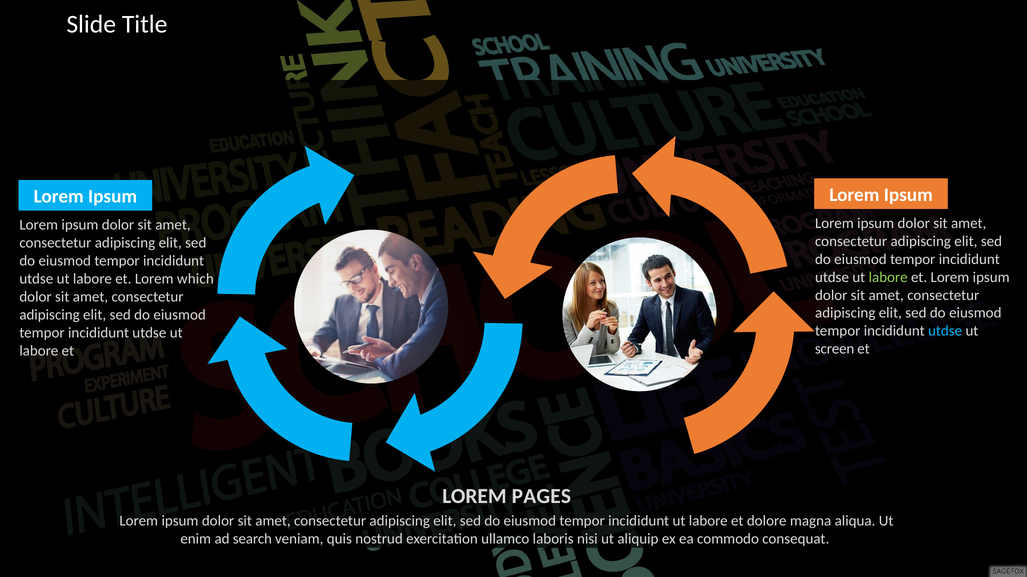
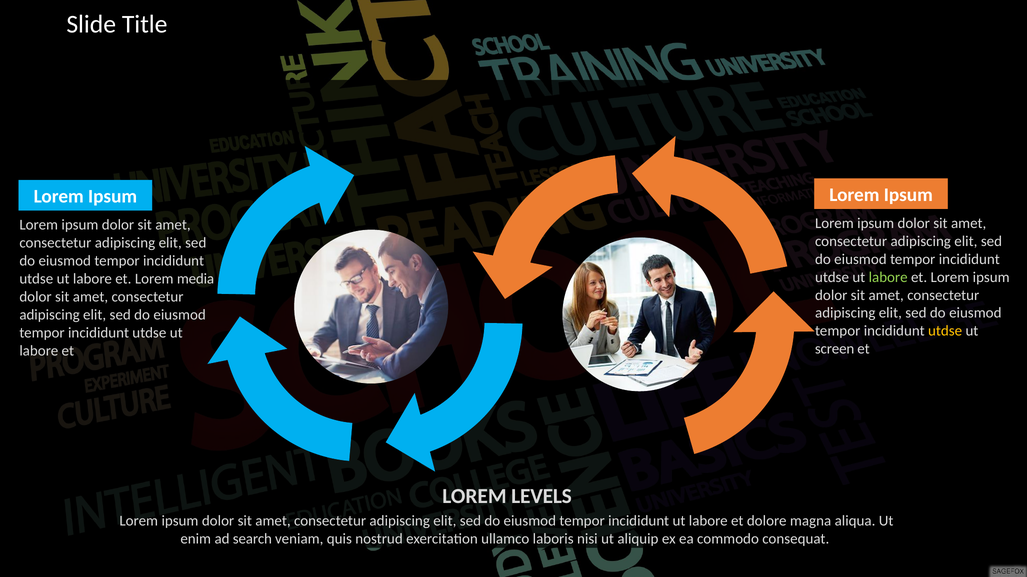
which: which -> media
utdse at (945, 331) colour: light blue -> yellow
PAGES: PAGES -> LEVELS
